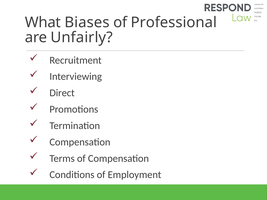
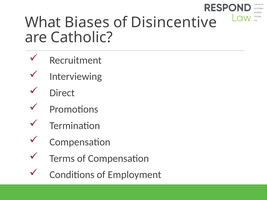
Professional: Professional -> Disincentive
Unfairly: Unfairly -> Catholic
